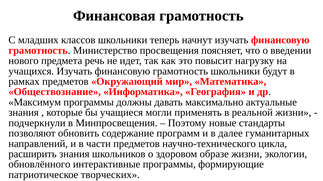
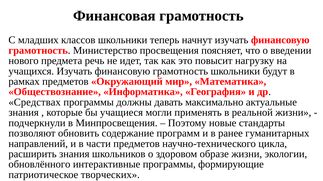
Максимум: Максимум -> Средствах
далее: далее -> ранее
